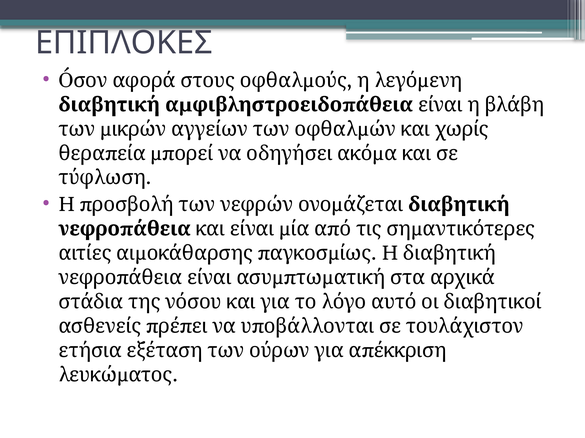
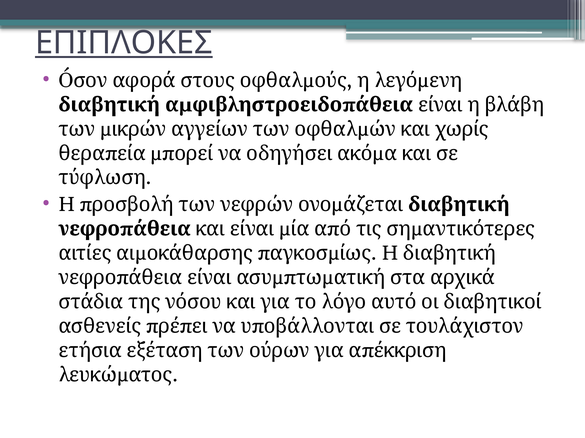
ΕΠΙΠΛΟΚΕΣ underline: none -> present
